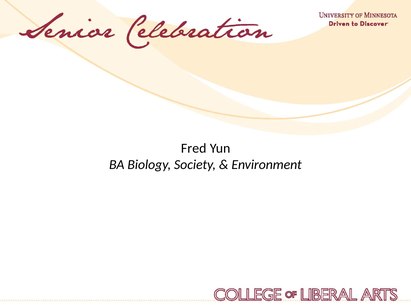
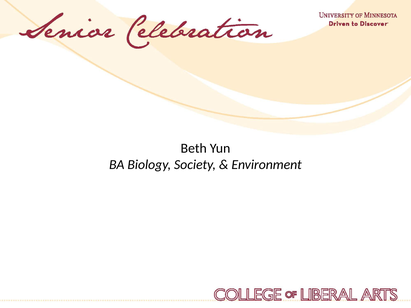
Fred: Fred -> Beth
